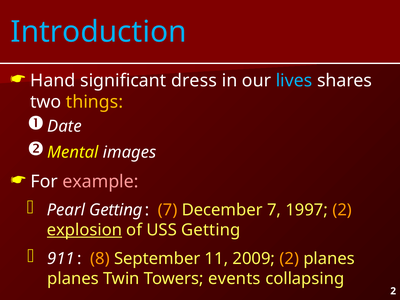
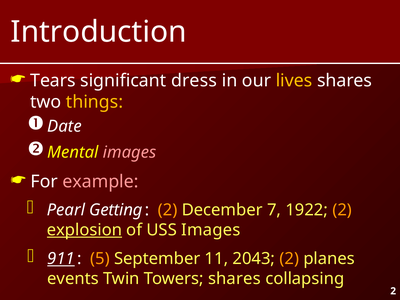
Introduction colour: light blue -> white
Hand: Hand -> Tears
lives colour: light blue -> yellow
images at (130, 152) colour: white -> pink
7 at (168, 210): 7 -> 2
1997: 1997 -> 1922
USS Getting: Getting -> Images
911 underline: none -> present
8: 8 -> 5
2009: 2009 -> 2043
planes at (73, 279): planes -> events
Towers events: events -> shares
